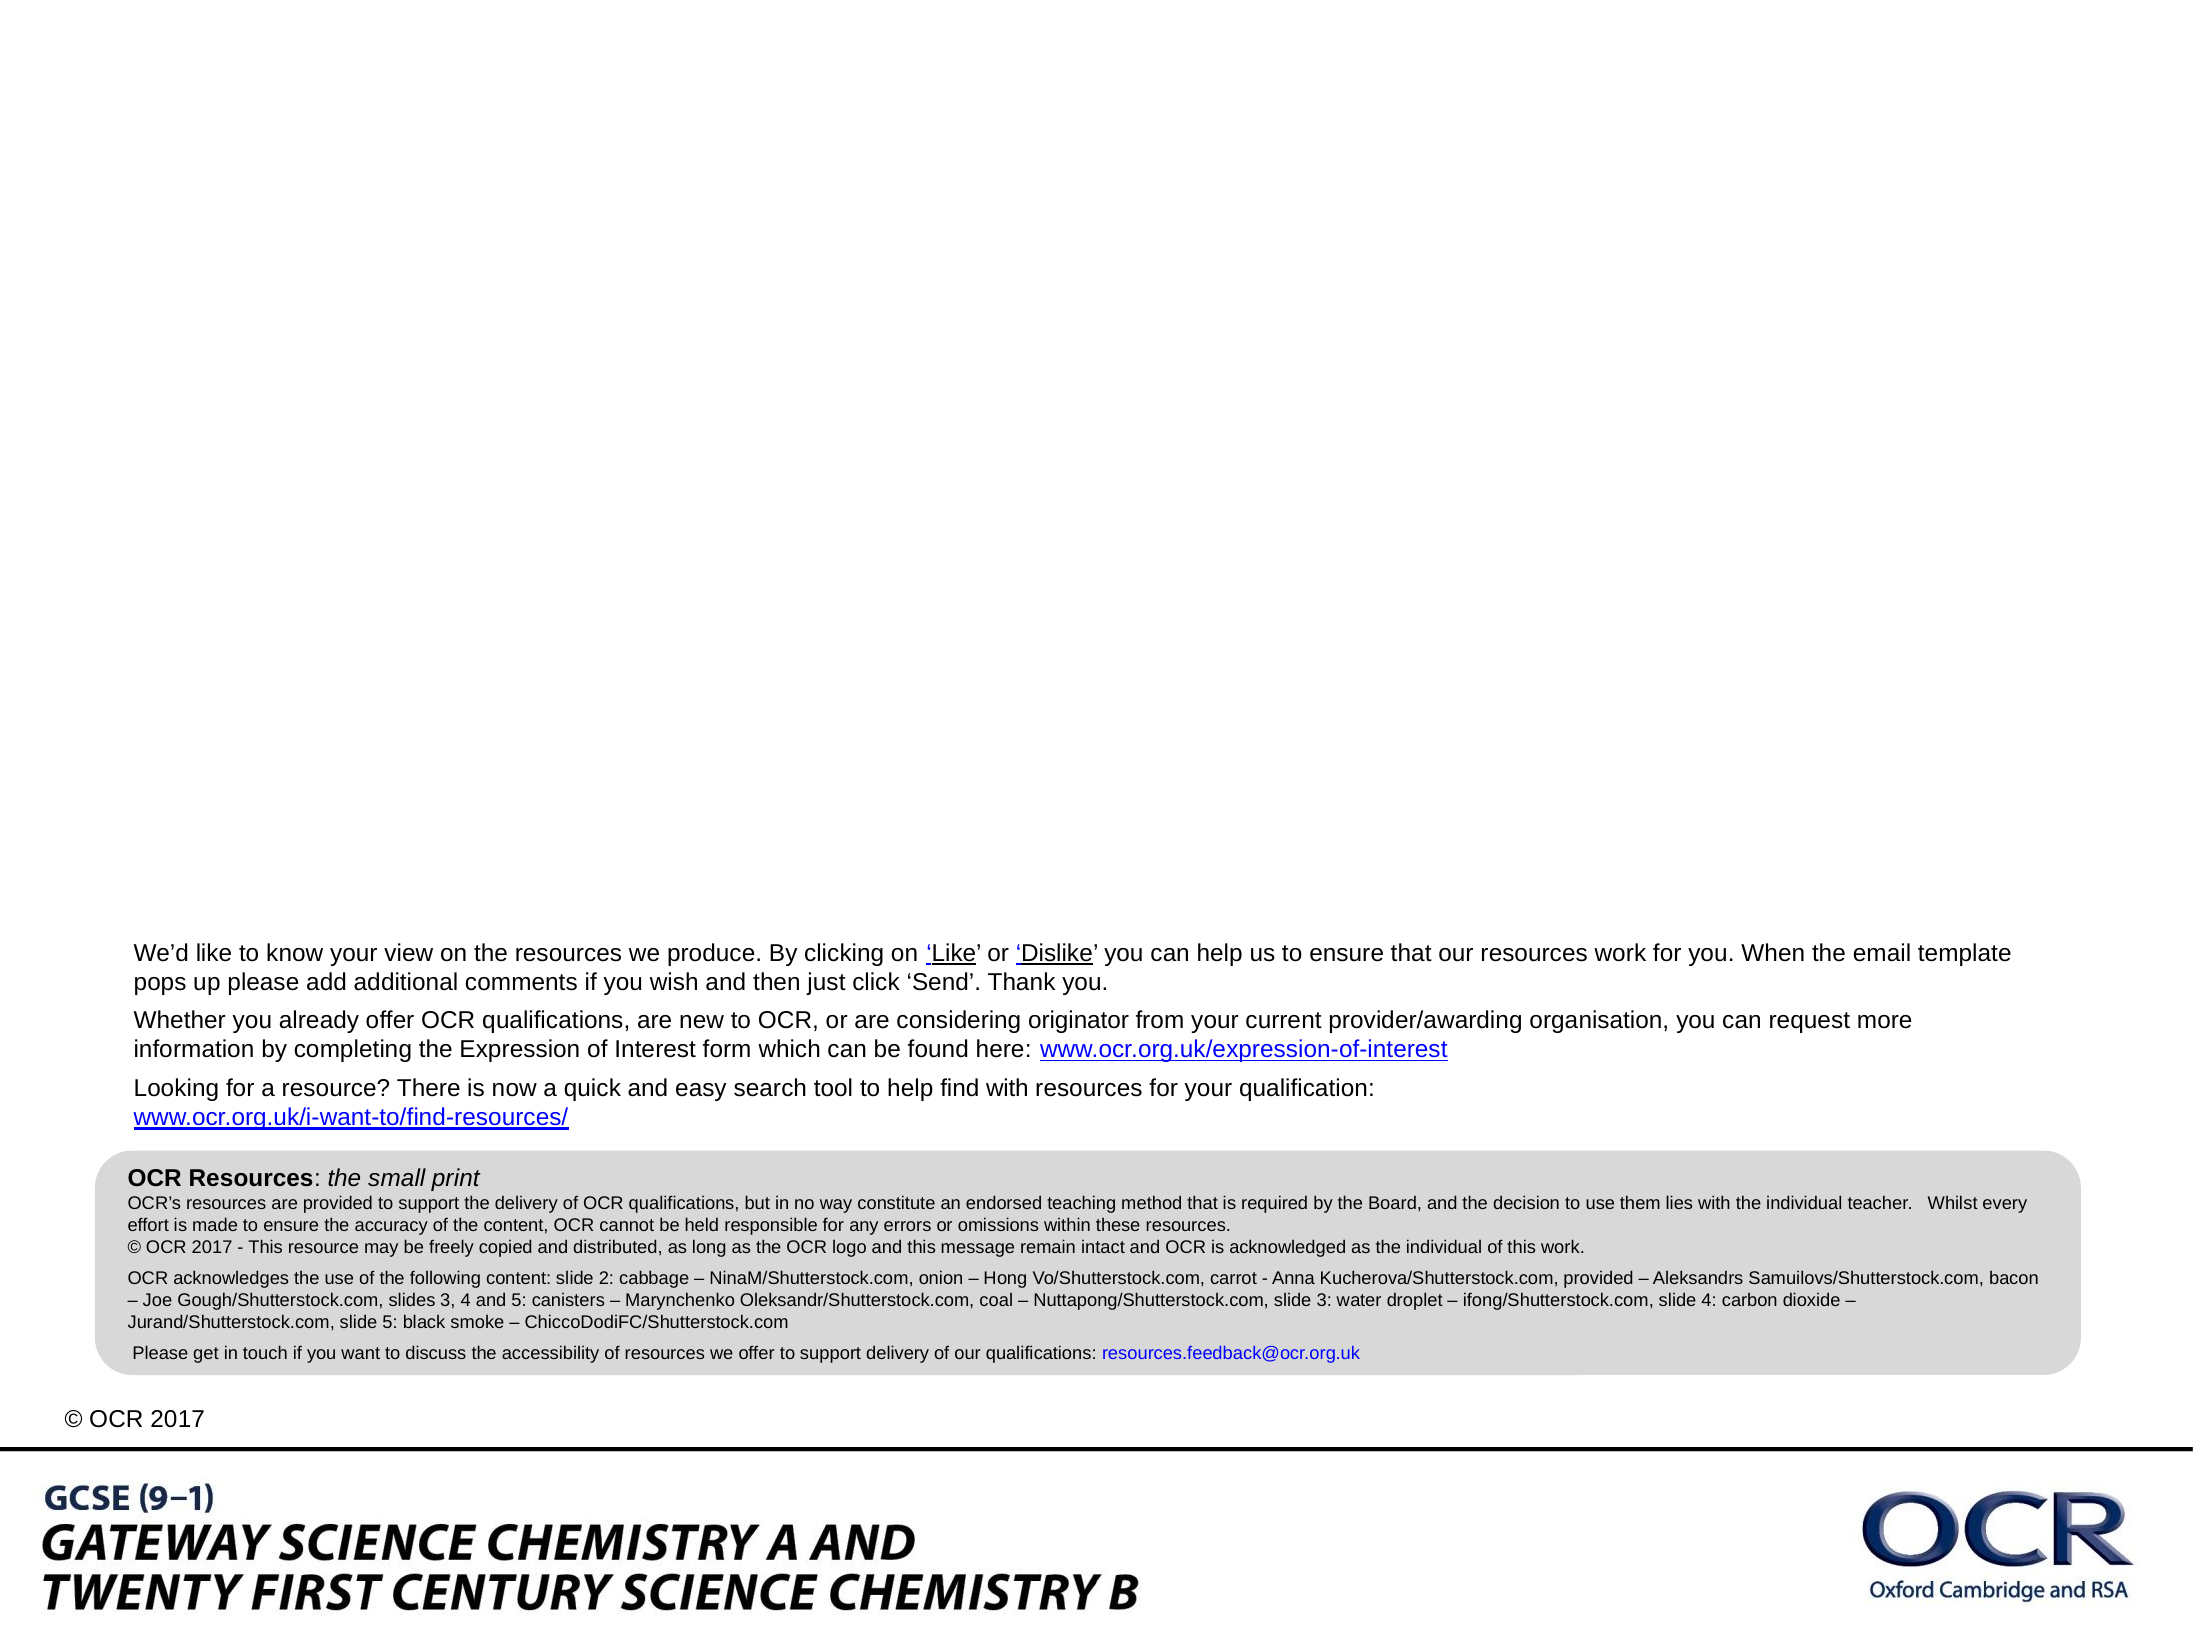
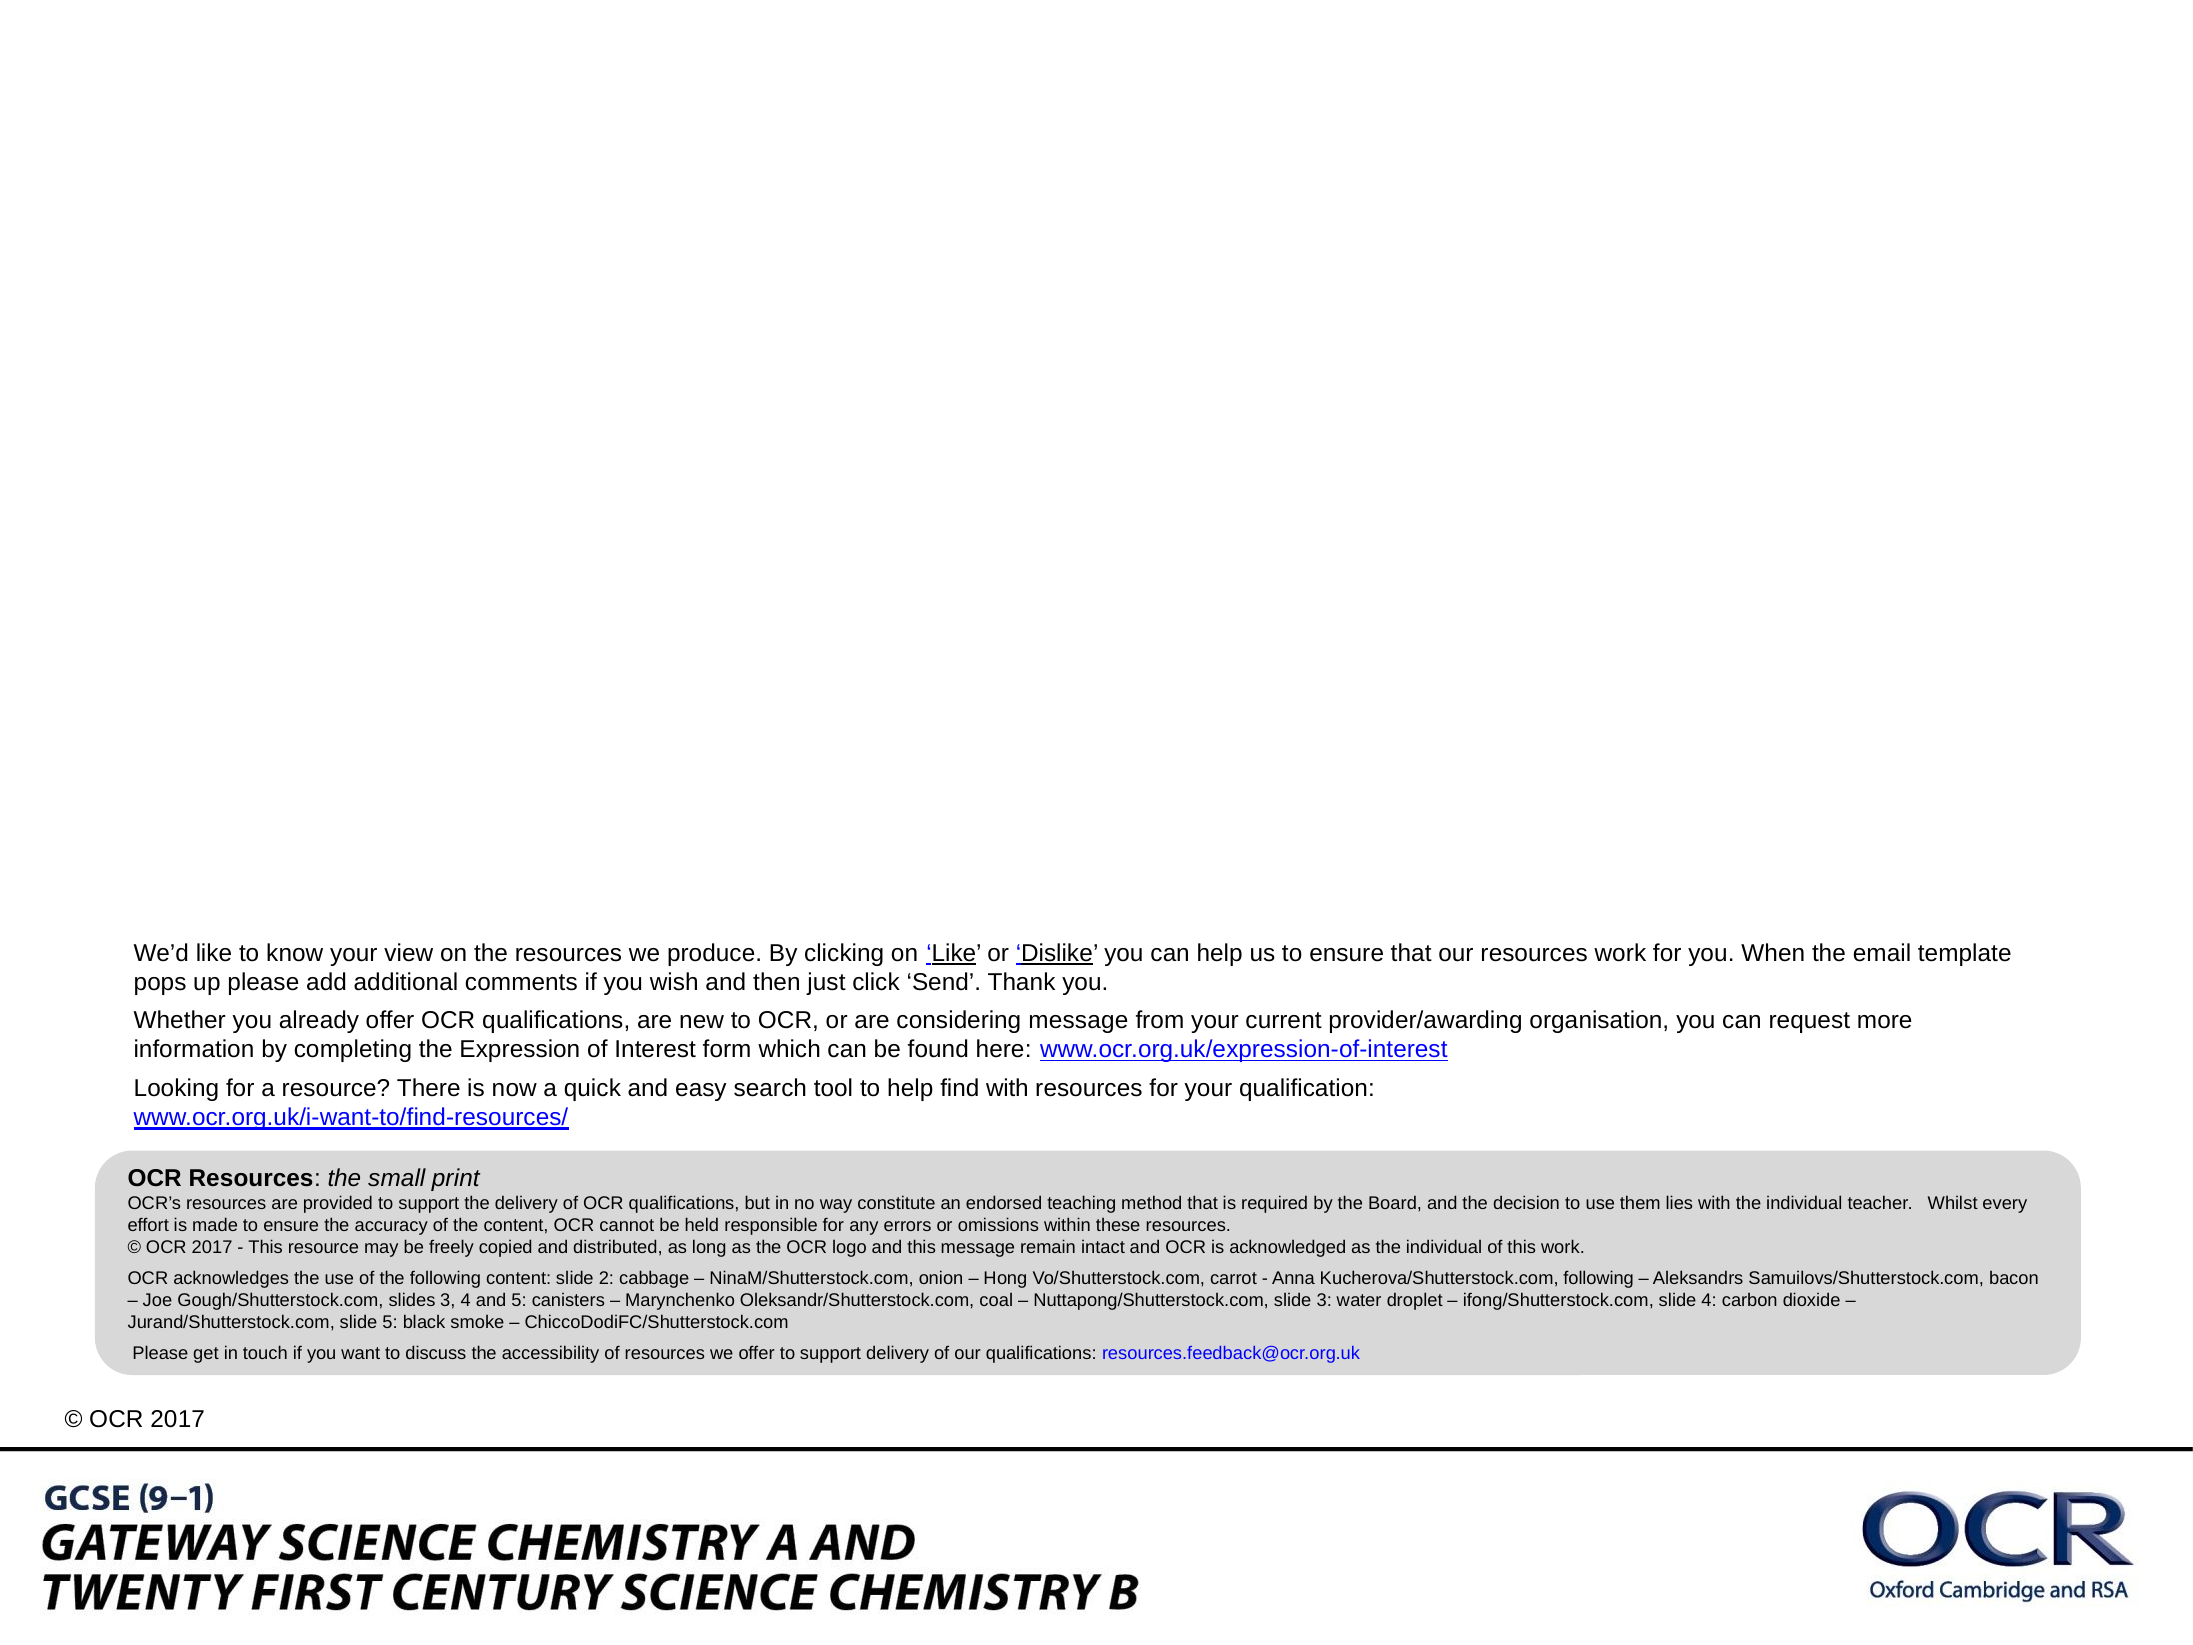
considering originator: originator -> message
Kucherova/Shutterstock.com provided: provided -> following
